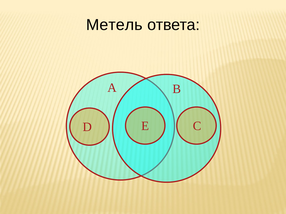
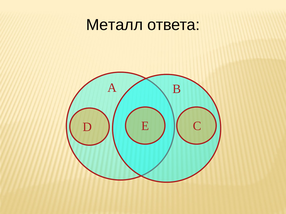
Метель: Метель -> Металл
